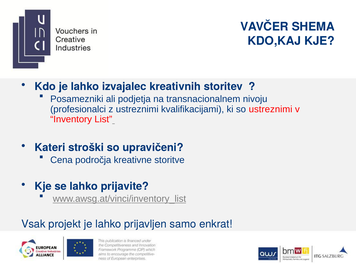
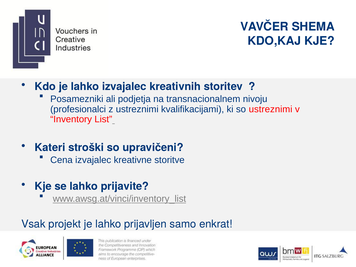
Cena področja: področja -> izvajalec
